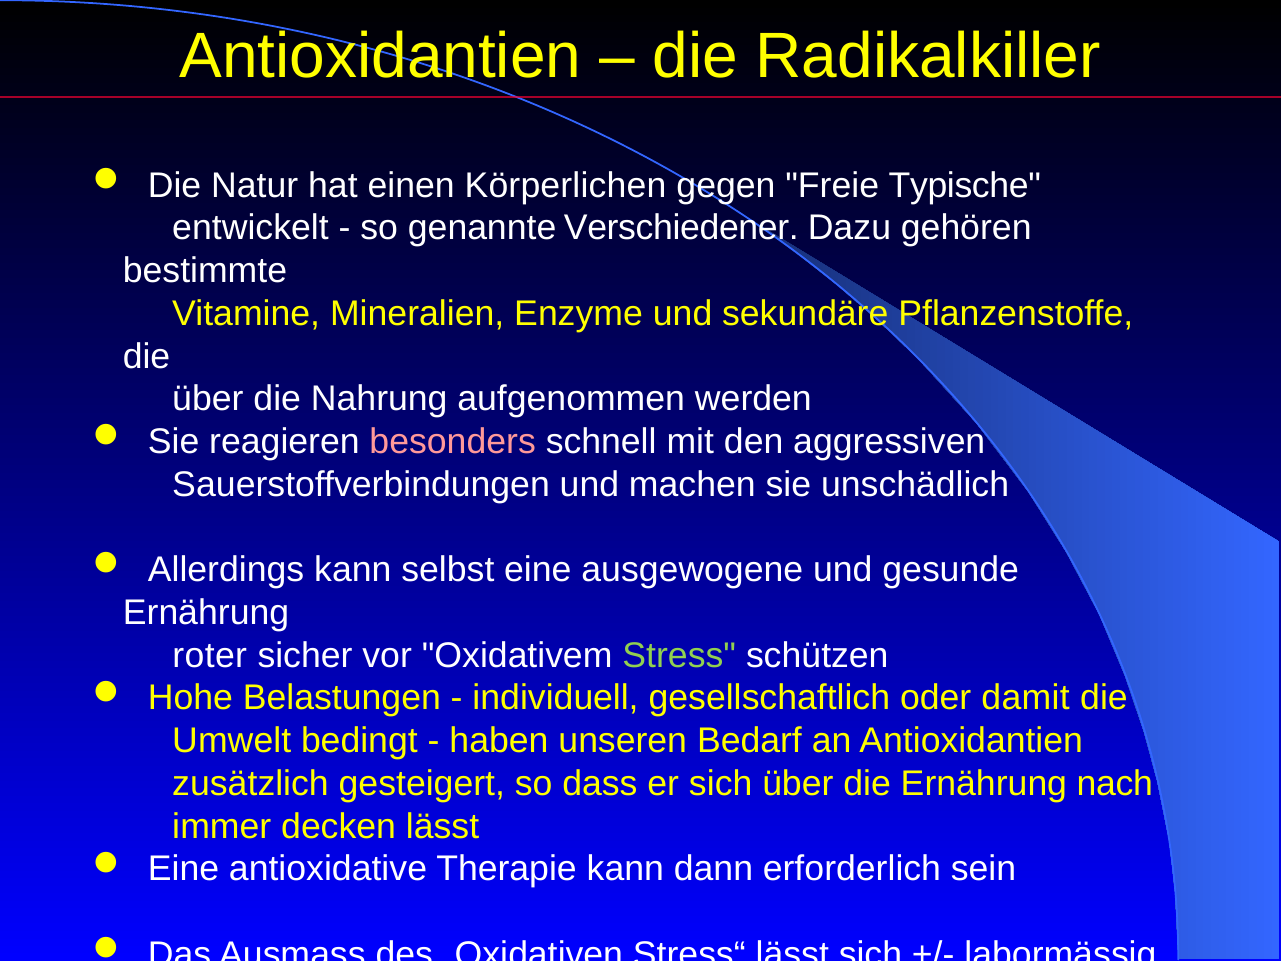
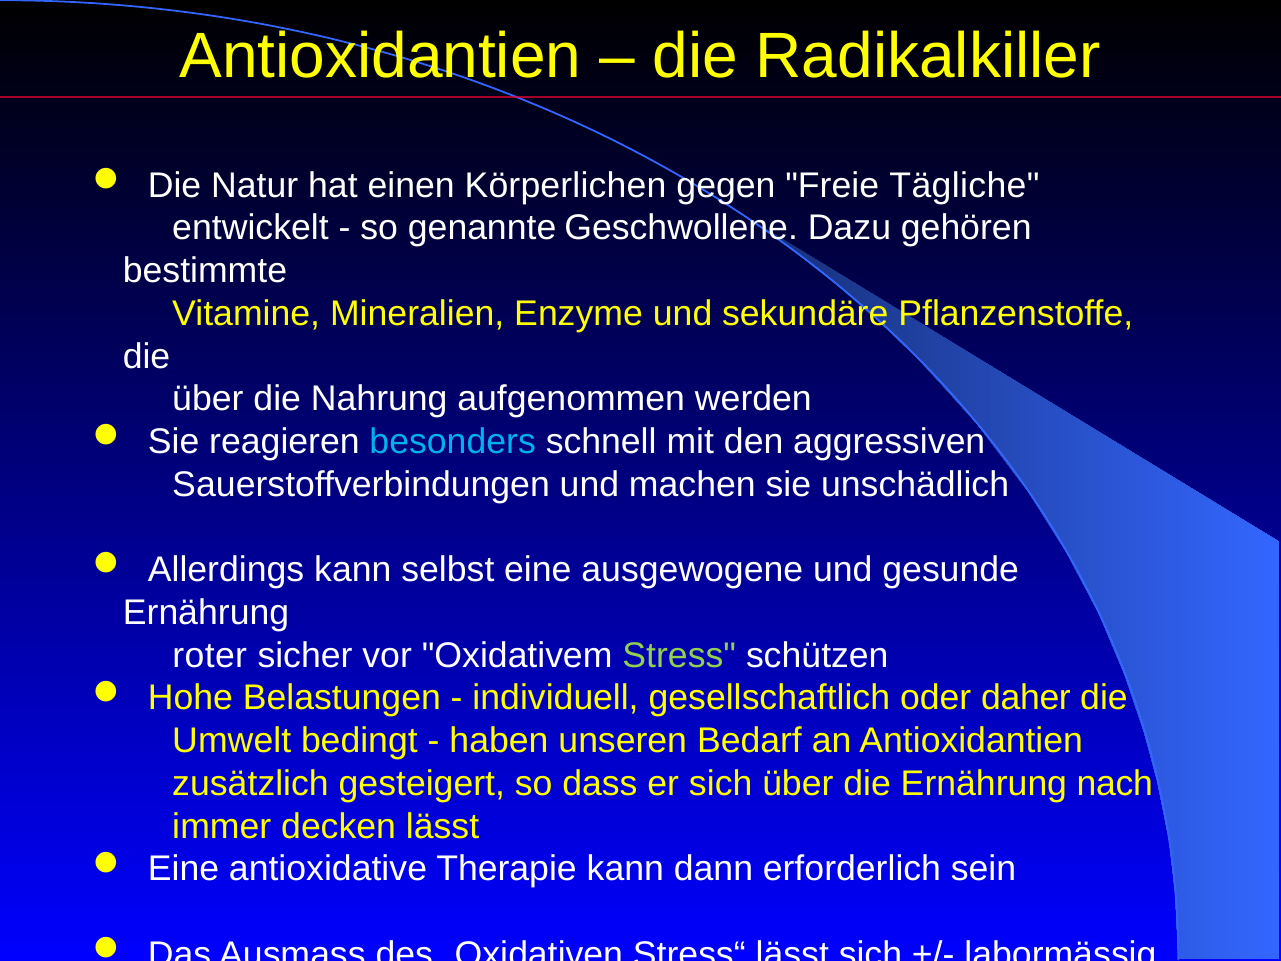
Typische: Typische -> Tägliche
Verschiedener: Verschiedener -> Geschwollene
besonders colour: pink -> light blue
damit: damit -> daher
